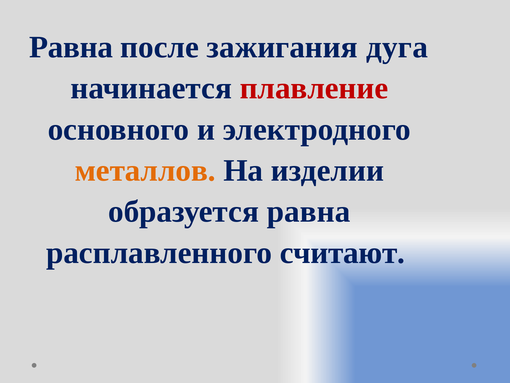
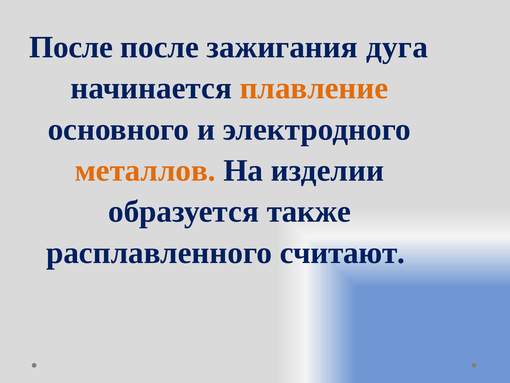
Равна at (71, 47): Равна -> После
плавление colour: red -> orange
образуется равна: равна -> также
